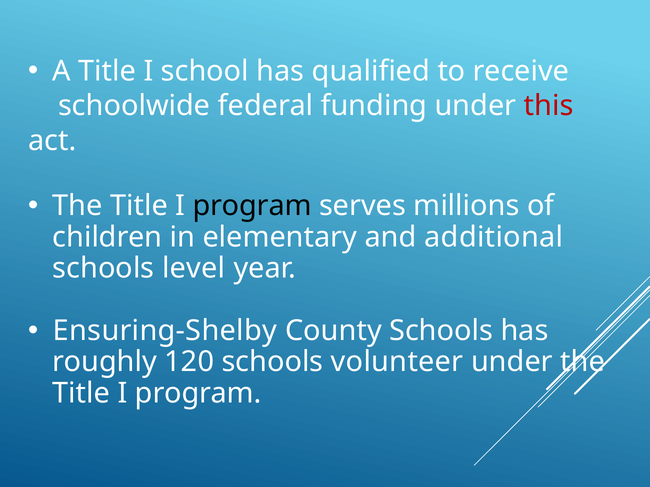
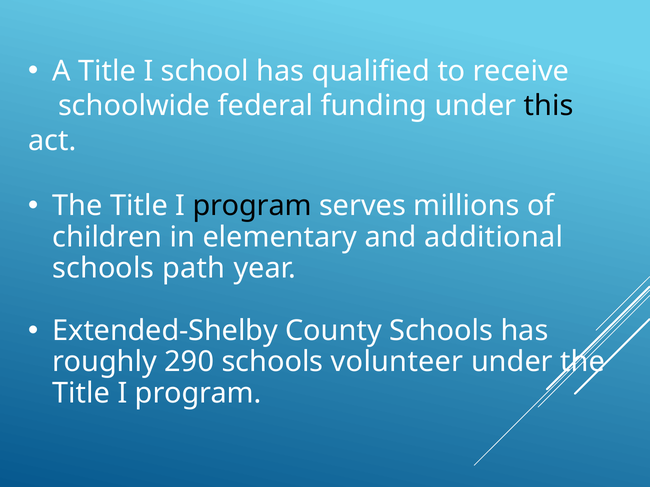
this colour: red -> black
level: level -> path
Ensuring-Shelby: Ensuring-Shelby -> Extended-Shelby
120: 120 -> 290
